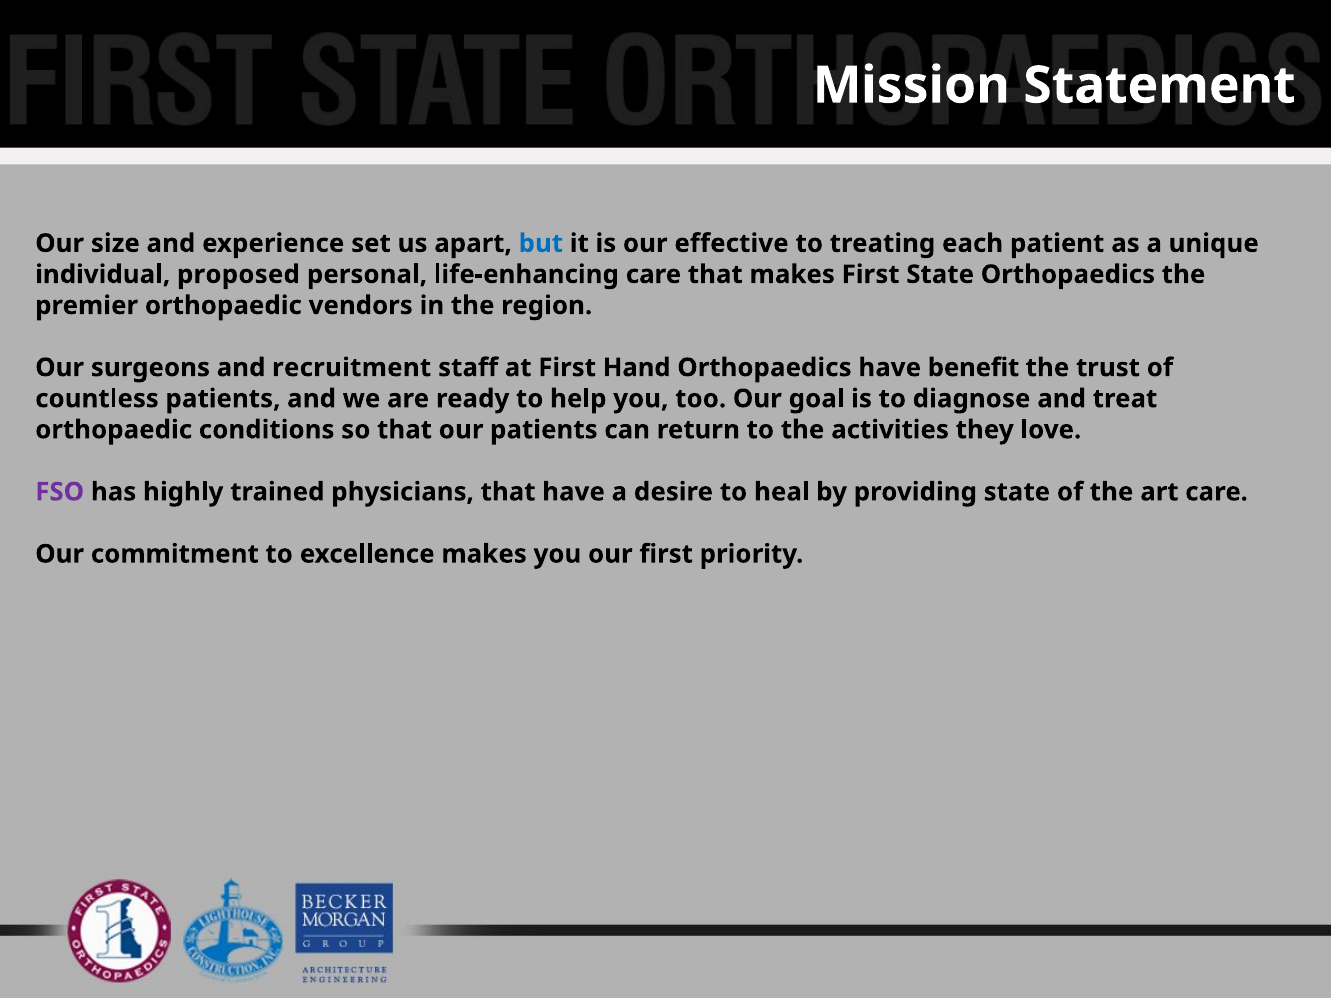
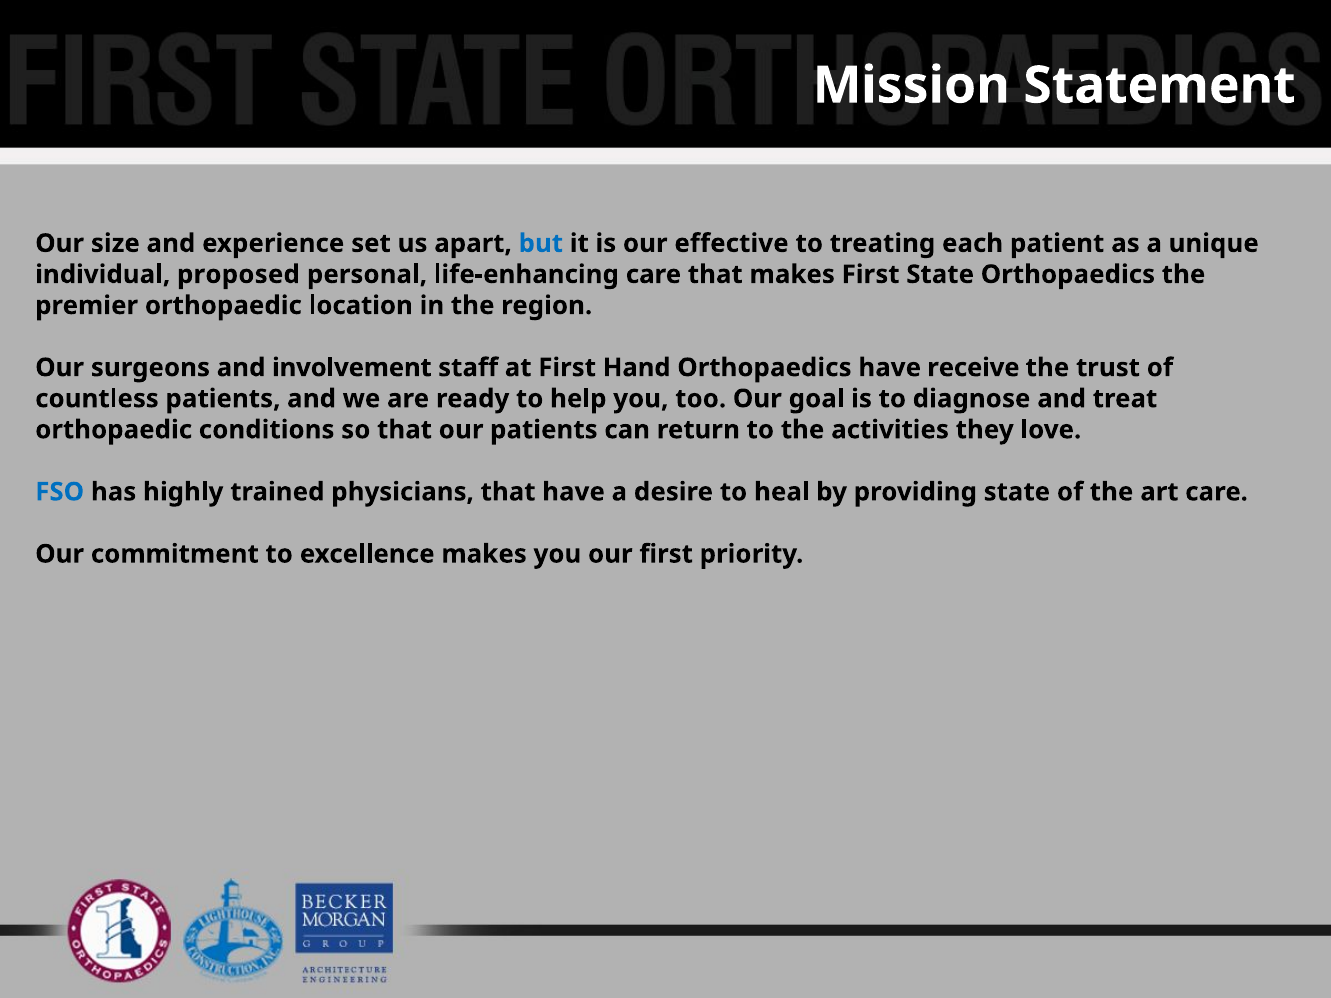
vendors: vendors -> location
recruitment: recruitment -> involvement
benefit: benefit -> receive
FSO colour: purple -> blue
